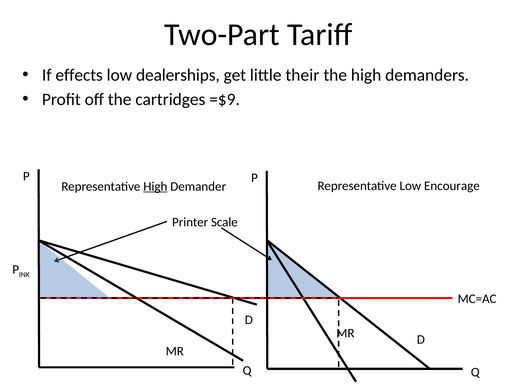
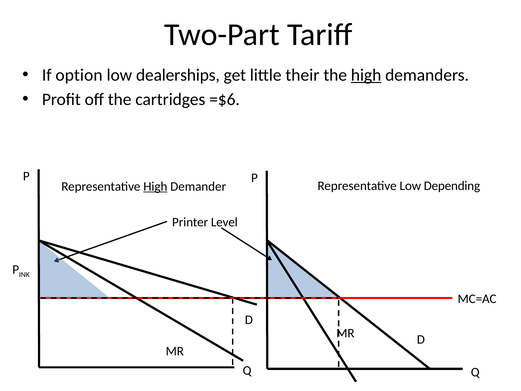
effects: effects -> option
high at (366, 75) underline: none -> present
=$9: =$9 -> =$6
Encourage: Encourage -> Depending
Scale: Scale -> Level
